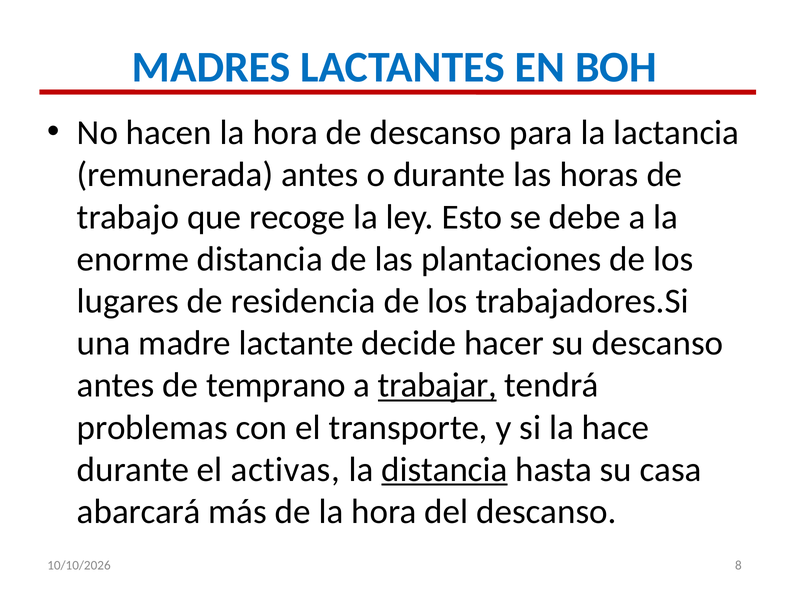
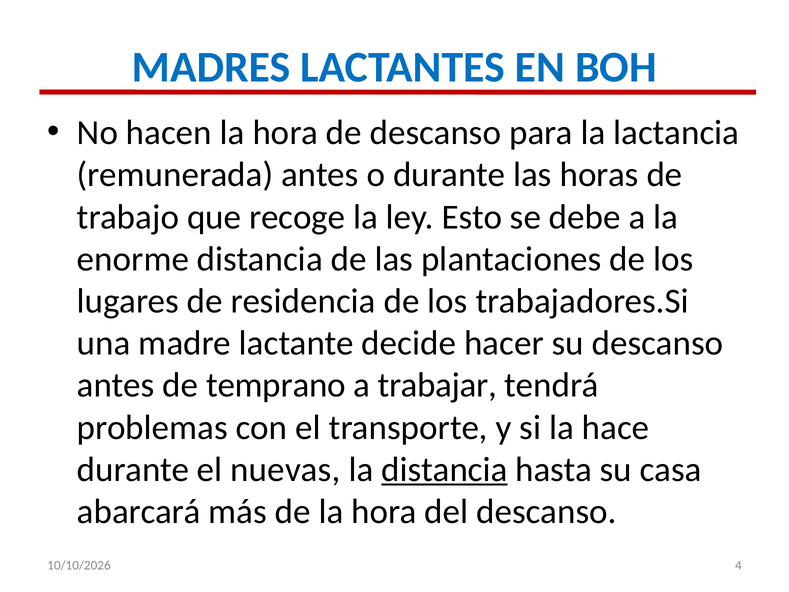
trabajar underline: present -> none
activas: activas -> nuevas
8: 8 -> 4
